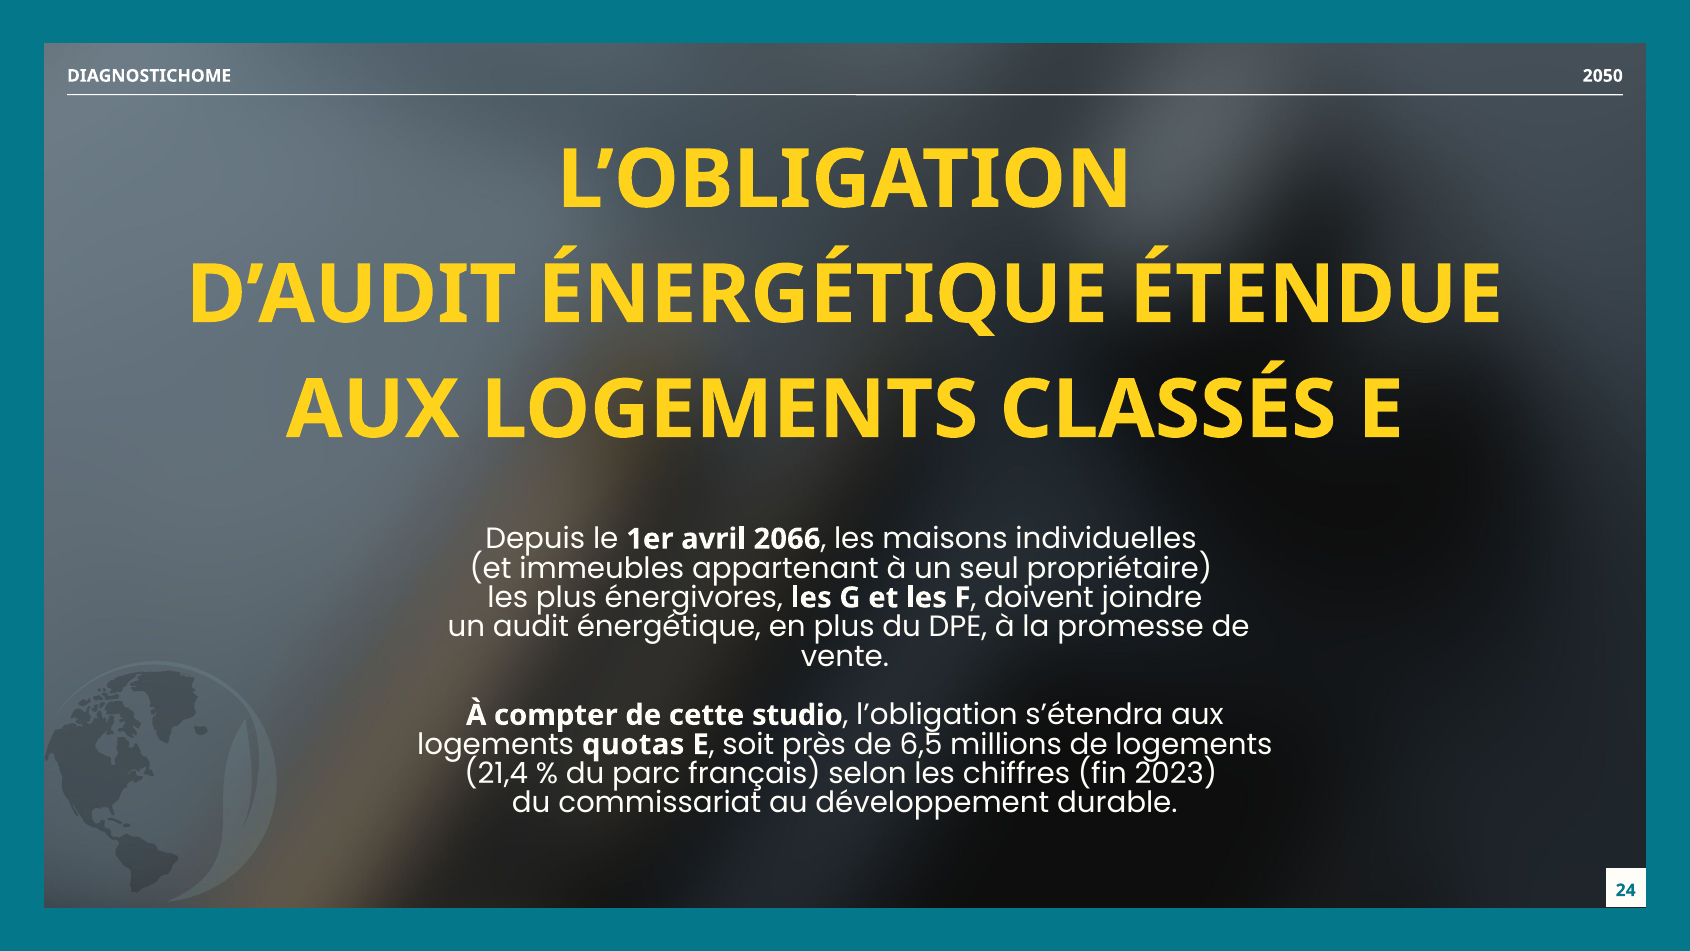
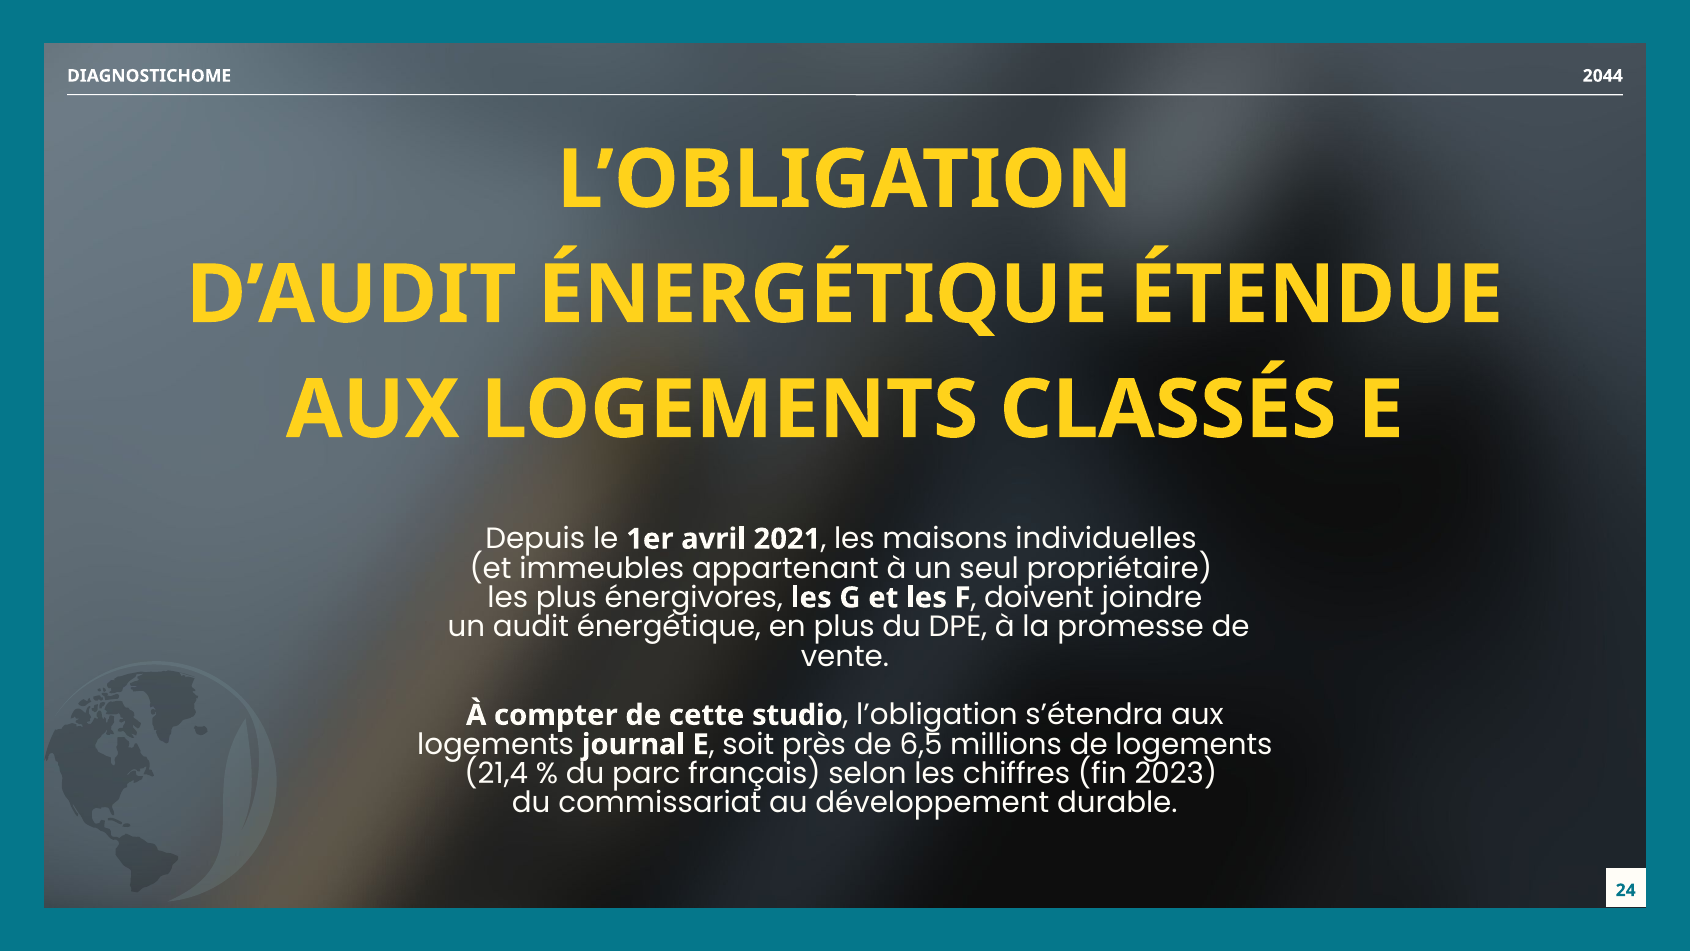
2050: 2050 -> 2044
2066: 2066 -> 2021
quotas: quotas -> journal
